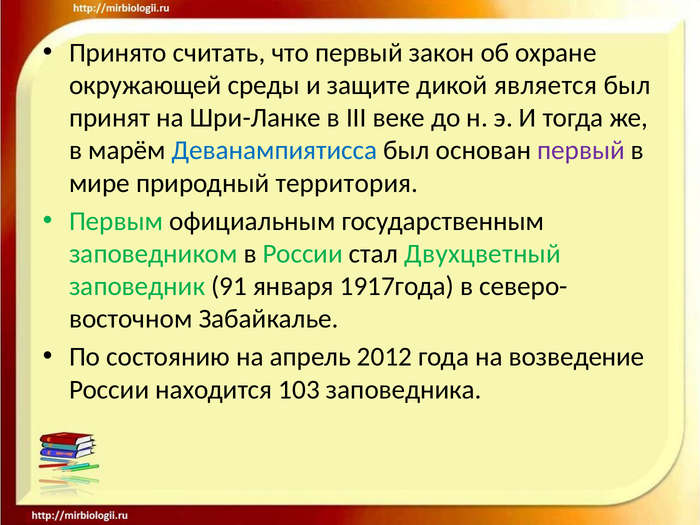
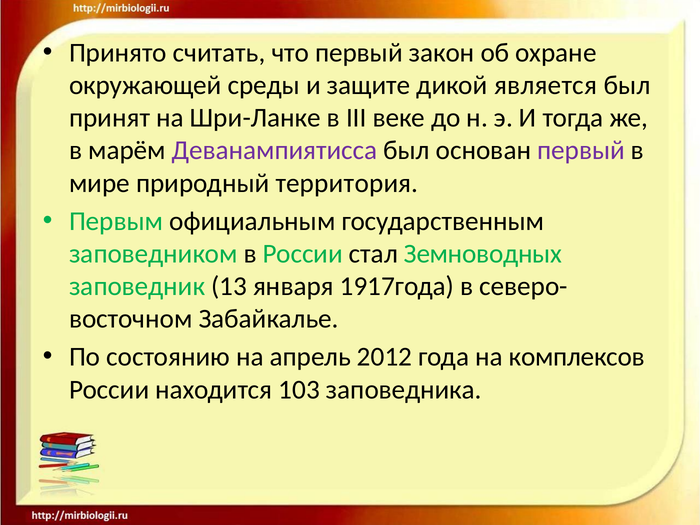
Деванампиятисса colour: blue -> purple
Двухцветный: Двухцветный -> Земноводных
91: 91 -> 13
возведение: возведение -> комплексов
